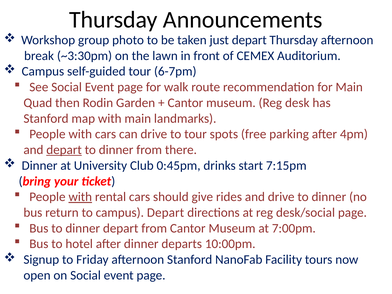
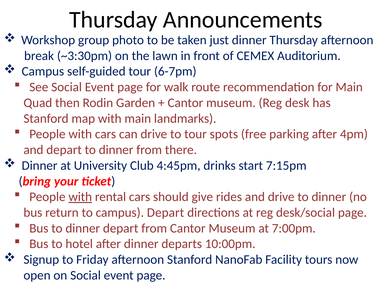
just depart: depart -> dinner
depart at (64, 150) underline: present -> none
0:45pm: 0:45pm -> 4:45pm
